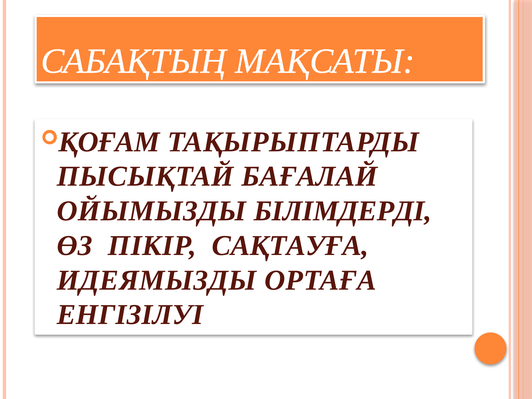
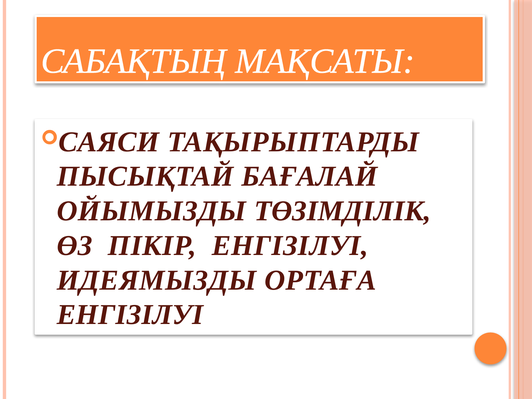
ҚОҒАМ: ҚОҒАМ -> САЯСИ
БІЛІМДЕРДІ: БІЛІМДЕРДІ -> ТӨЗІМДІЛІК
ПІКІР САҚТАУҒА: САҚТАУҒА -> ЕНГІЗІЛУІ
